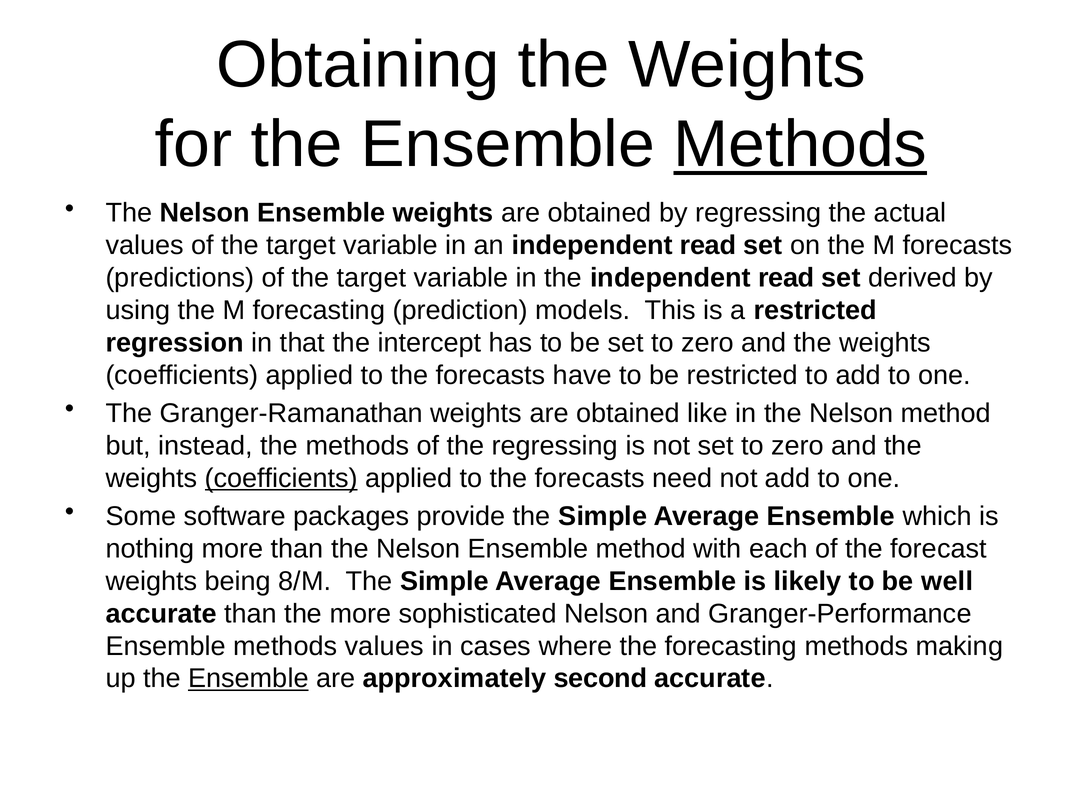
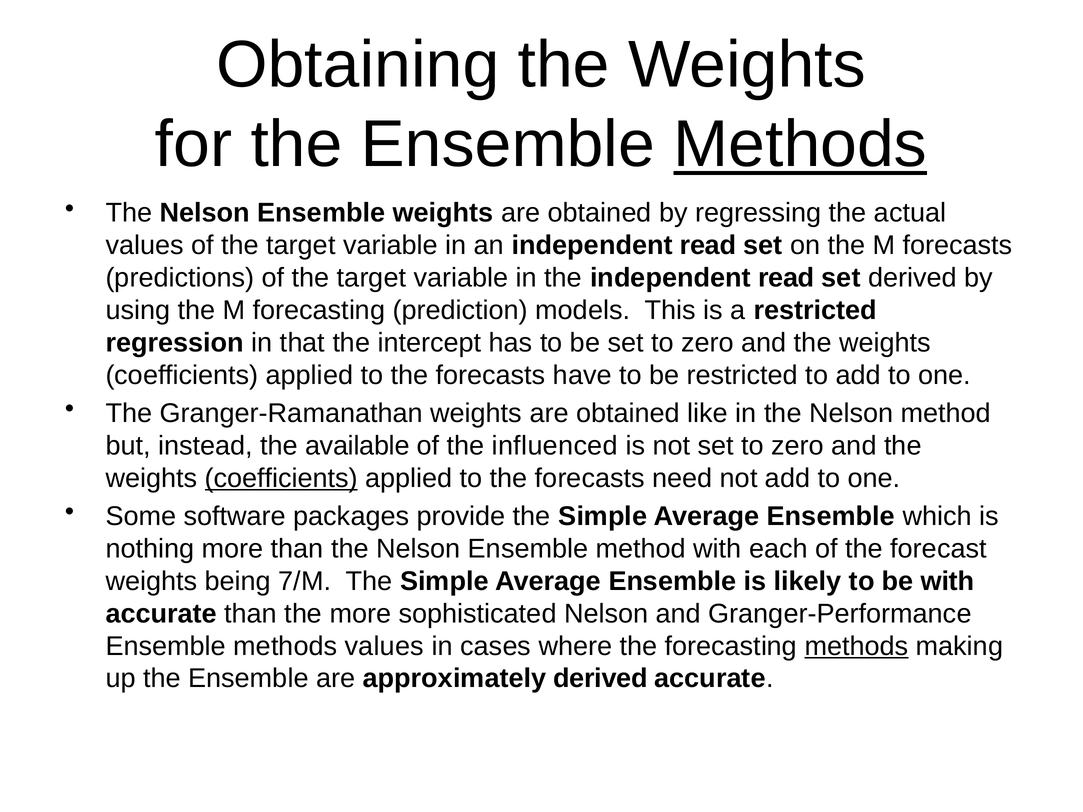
the methods: methods -> available
the regressing: regressing -> influenced
8/M: 8/M -> 7/M
be well: well -> with
methods at (857, 646) underline: none -> present
Ensemble at (248, 679) underline: present -> none
approximately second: second -> derived
